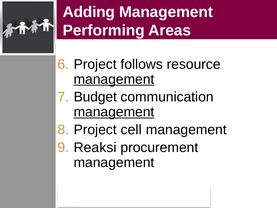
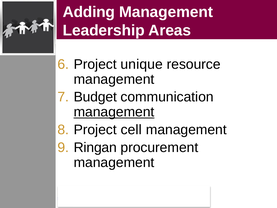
Performing: Performing -> Leadership
follows: follows -> unique
management at (114, 79) underline: present -> none
Reaksi: Reaksi -> Ringan
